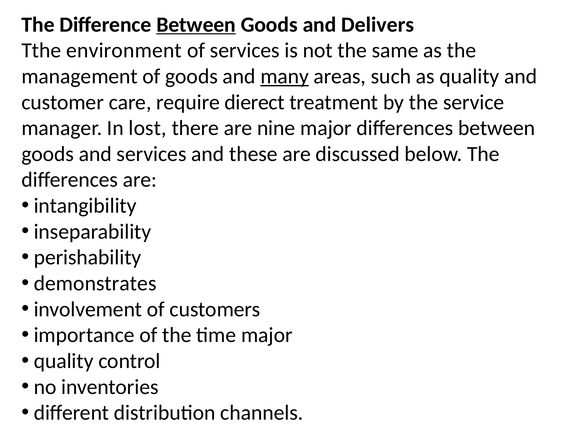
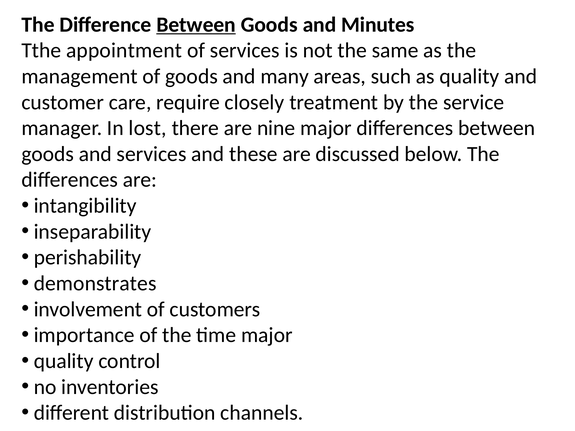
Delivers: Delivers -> Minutes
environment: environment -> appointment
many underline: present -> none
dierect: dierect -> closely
